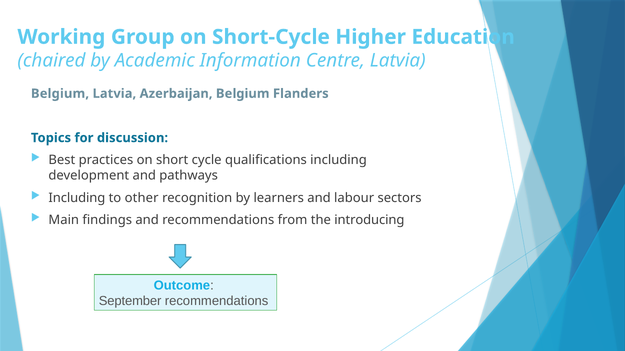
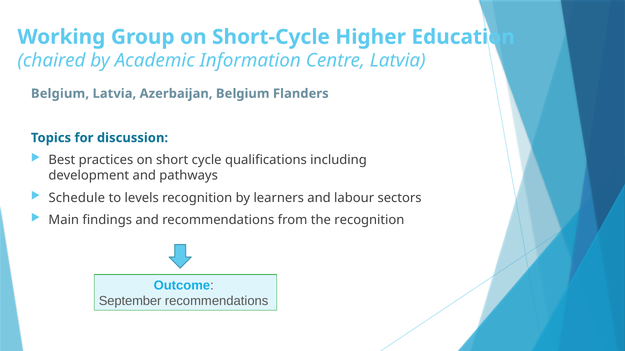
Including at (77, 198): Including -> Schedule
other: other -> levels
the introducing: introducing -> recognition
